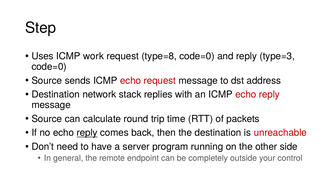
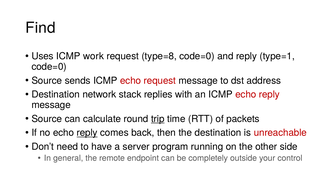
Step: Step -> Find
type=3: type=3 -> type=1
trip underline: none -> present
